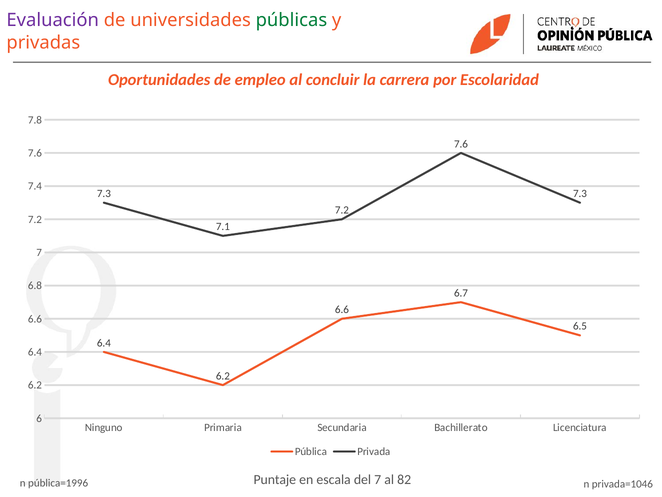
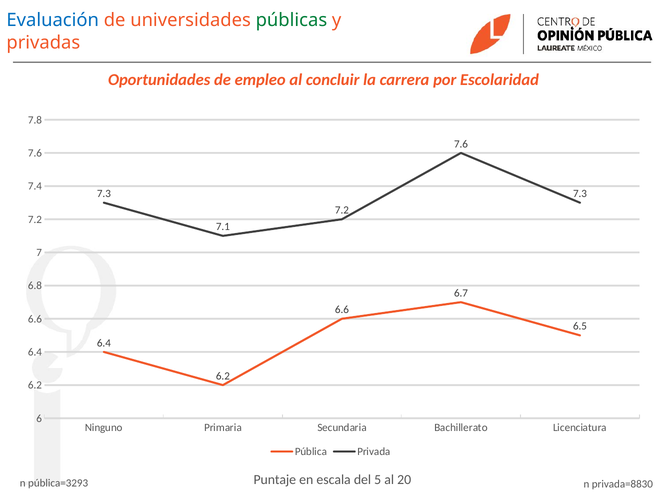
Evaluación colour: purple -> blue
del 7: 7 -> 5
82: 82 -> 20
pública=1996: pública=1996 -> pública=3293
privada=1046: privada=1046 -> privada=8830
